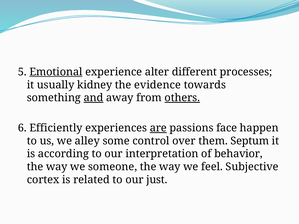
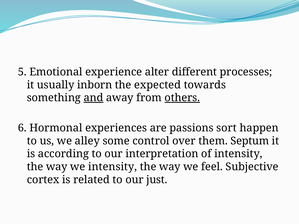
Emotional underline: present -> none
kidney: kidney -> inborn
evidence: evidence -> expected
Efficiently: Efficiently -> Hormonal
are underline: present -> none
face: face -> sort
of behavior: behavior -> intensity
we someone: someone -> intensity
